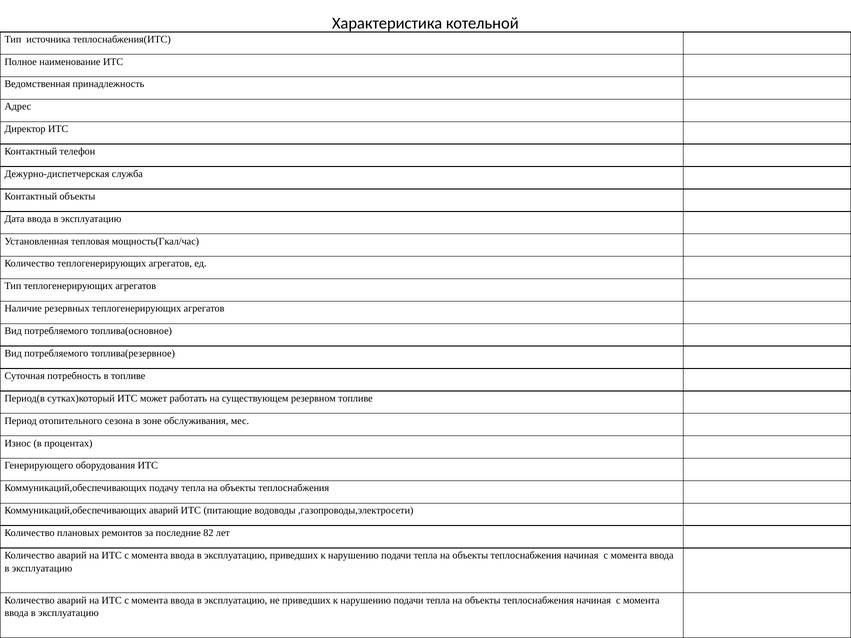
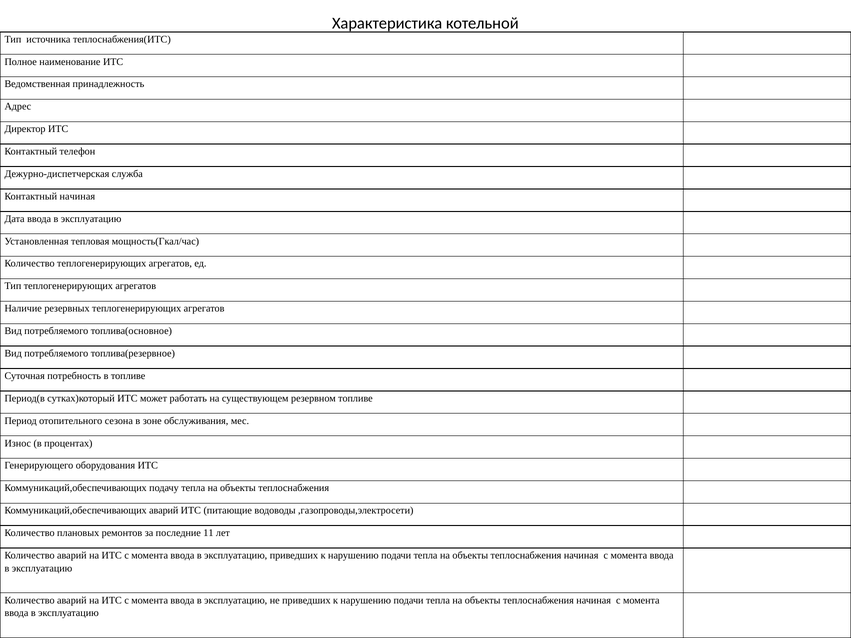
Контактный объекты: объекты -> начиная
82: 82 -> 11
